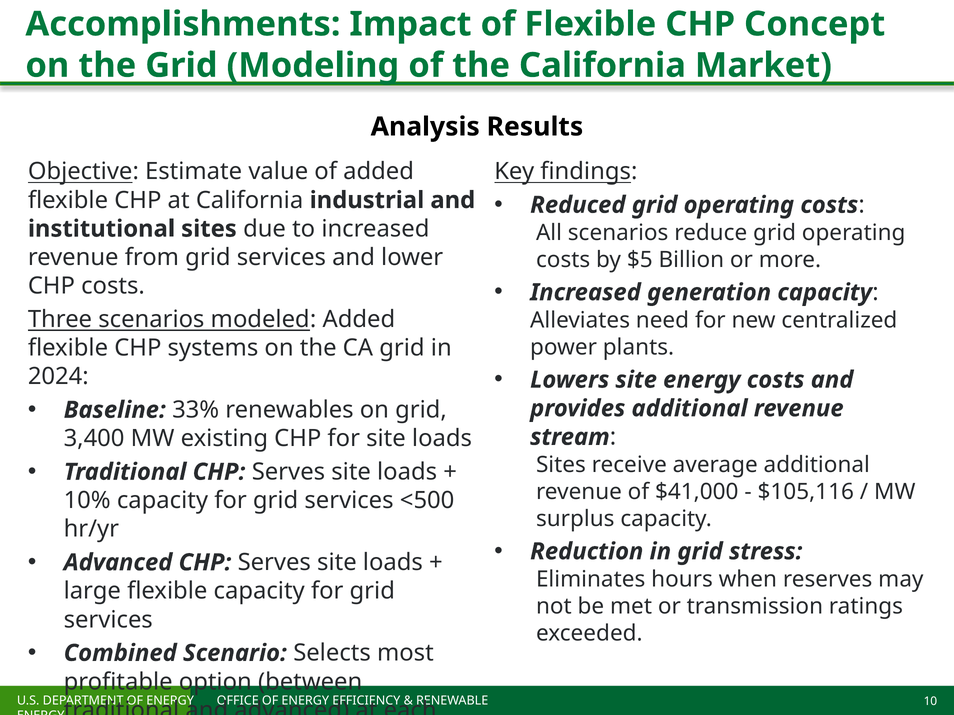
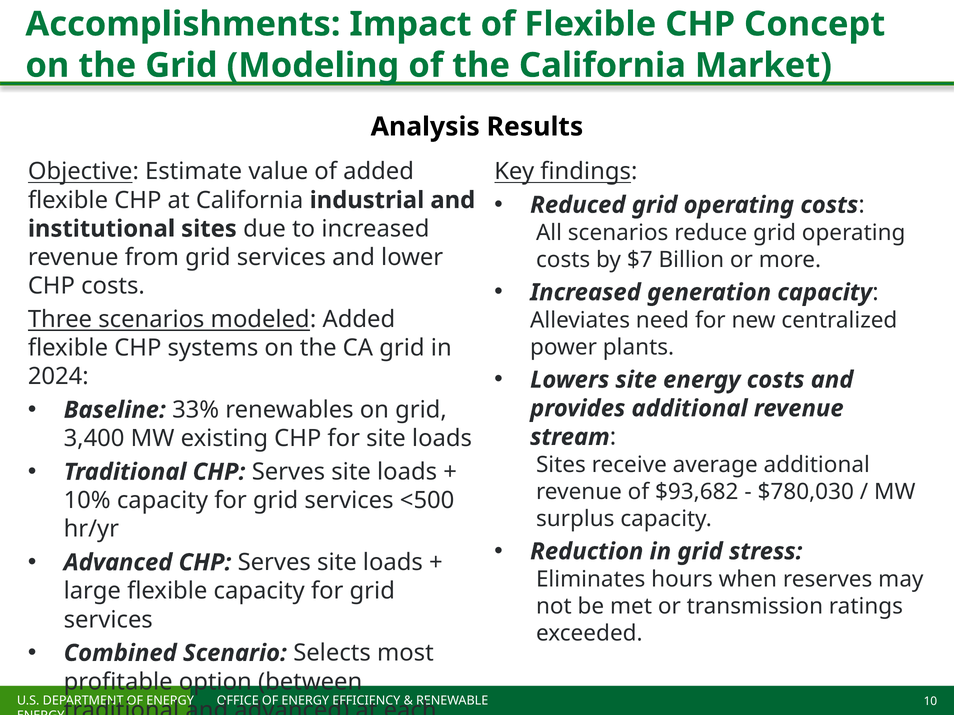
$5: $5 -> $7
$41,000: $41,000 -> $93,682
$105,116: $105,116 -> $780,030
